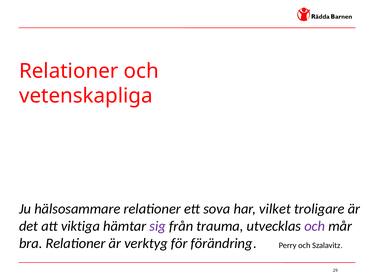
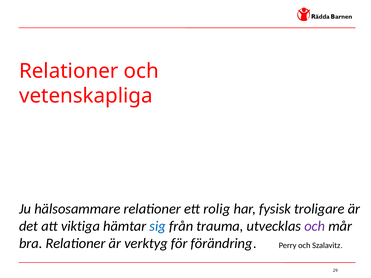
sova: sova -> rolig
vilket: vilket -> fysisk
sig colour: purple -> blue
